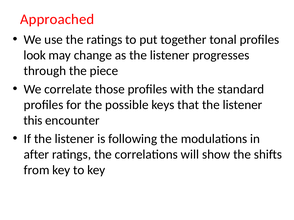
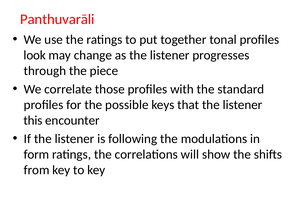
Approached: Approached -> Panthuvarāli
after: after -> form
